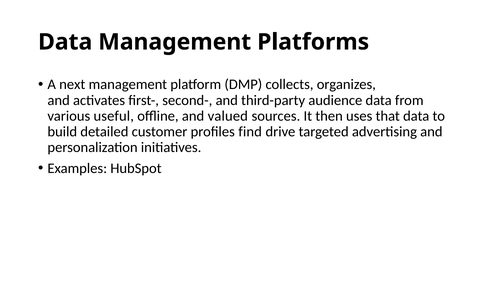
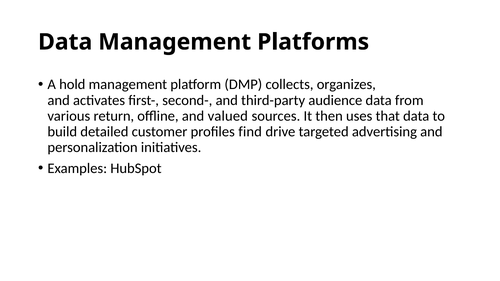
next: next -> hold
useful: useful -> return
